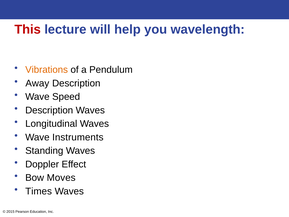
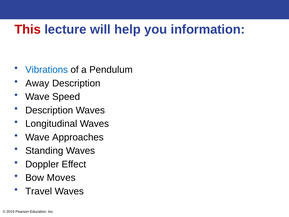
wavelength: wavelength -> information
Vibrations colour: orange -> blue
Instruments: Instruments -> Approaches
Times: Times -> Travel
